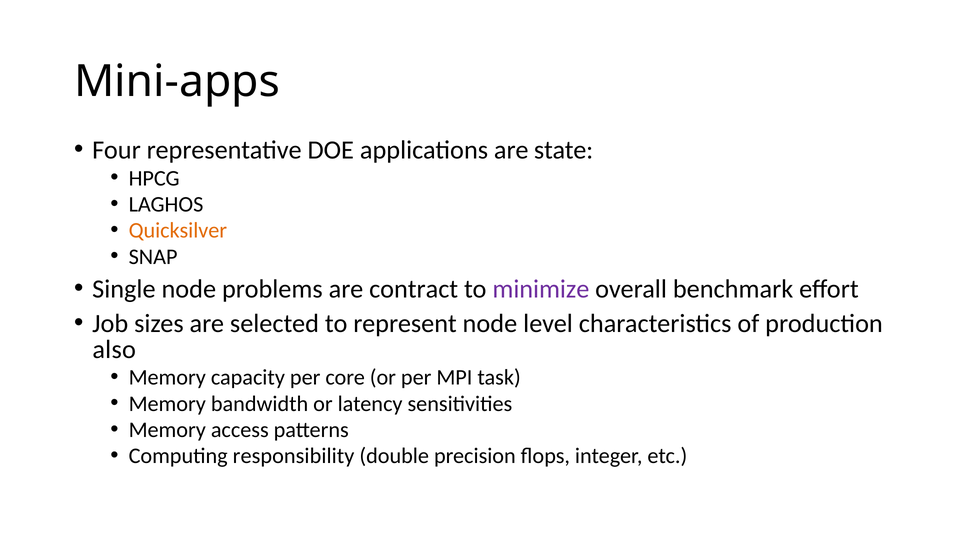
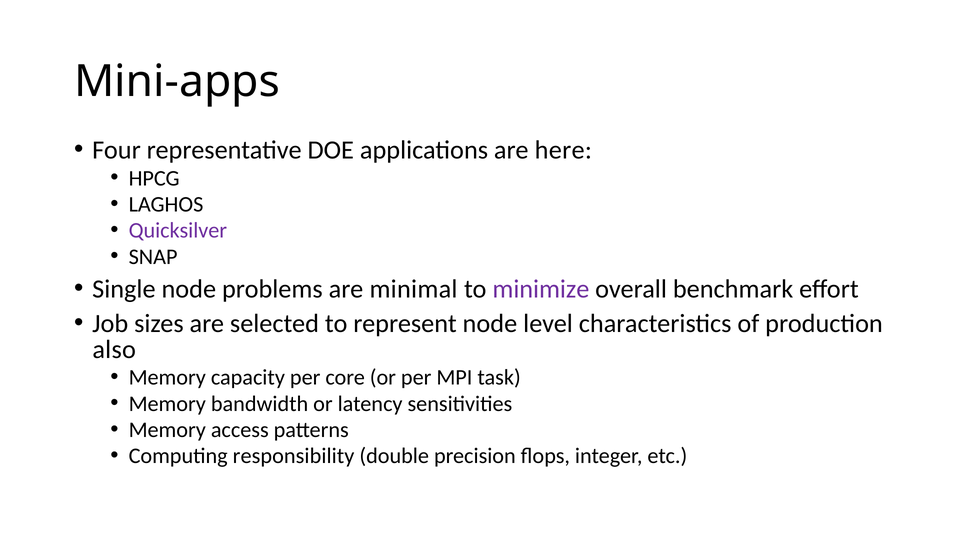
state: state -> here
Quicksilver colour: orange -> purple
contract: contract -> minimal
